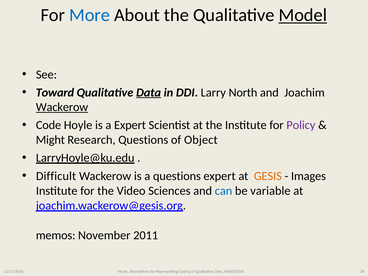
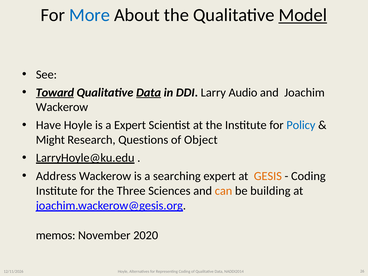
Toward underline: none -> present
North: North -> Audio
Wackerow at (62, 107) underline: present -> none
Code: Code -> Have
Policy colour: purple -> blue
Difficult: Difficult -> Address
a questions: questions -> searching
Images at (308, 176): Images -> Coding
Video: Video -> Three
can colour: blue -> orange
variable: variable -> building
2011: 2011 -> 2020
